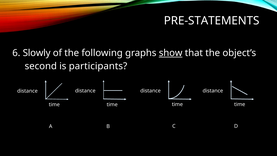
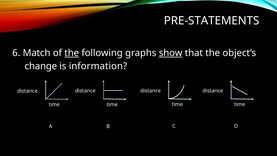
Slowly: Slowly -> Match
the at (72, 53) underline: none -> present
second: second -> change
participants: participants -> information
